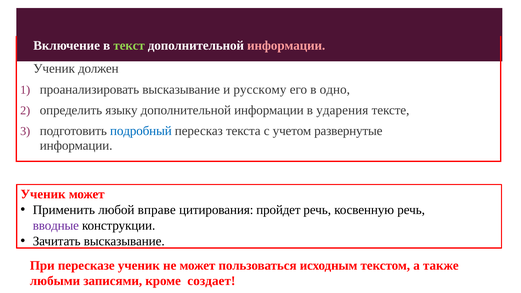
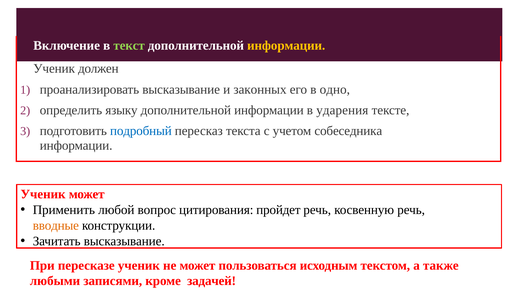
информации at (286, 45) colour: pink -> yellow
русскому: русскому -> законных
развернутые: развернутые -> собеседника
вправе: вправе -> вопрос
вводные colour: purple -> orange
создает: создает -> задачей
